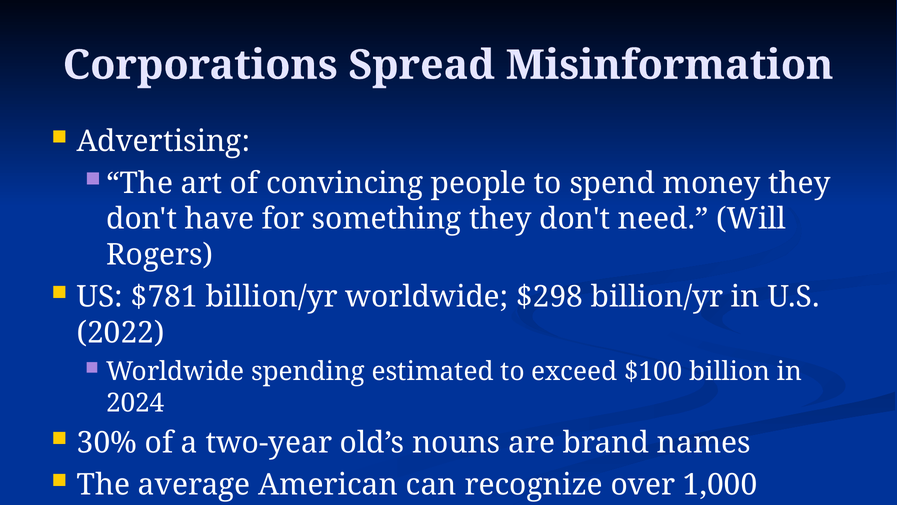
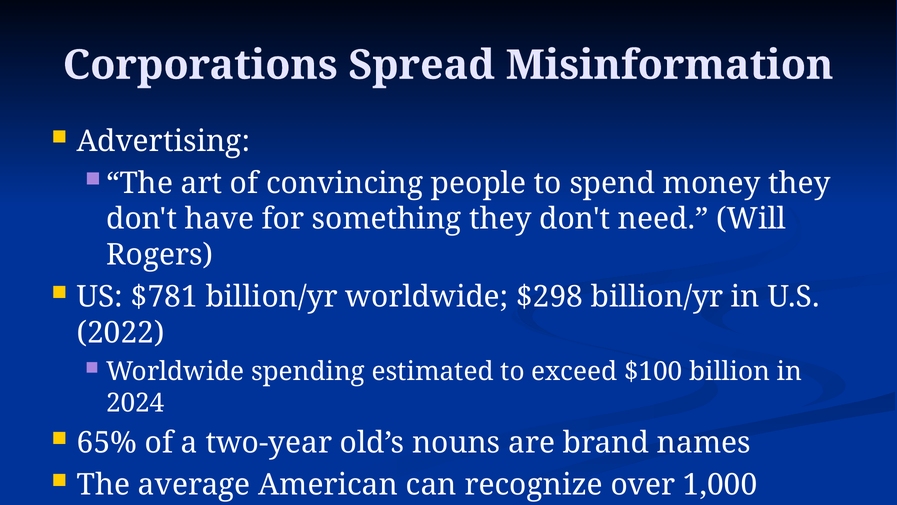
30%: 30% -> 65%
